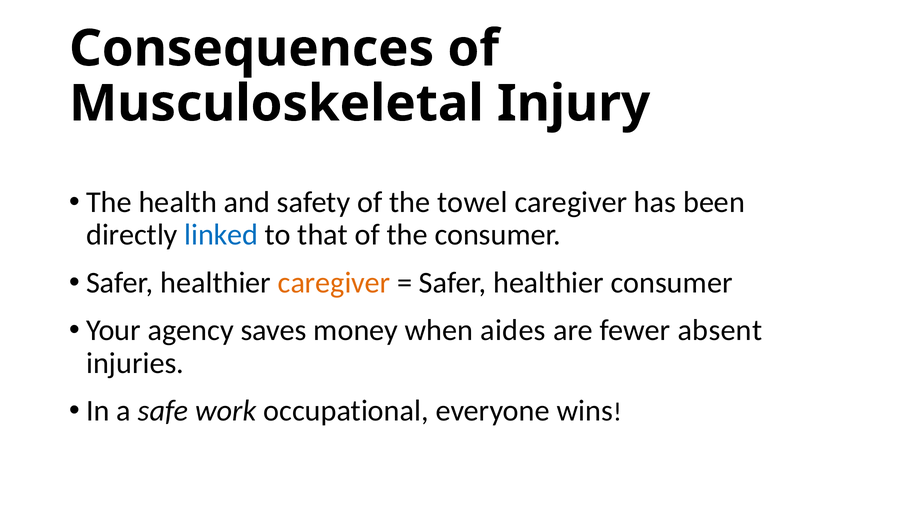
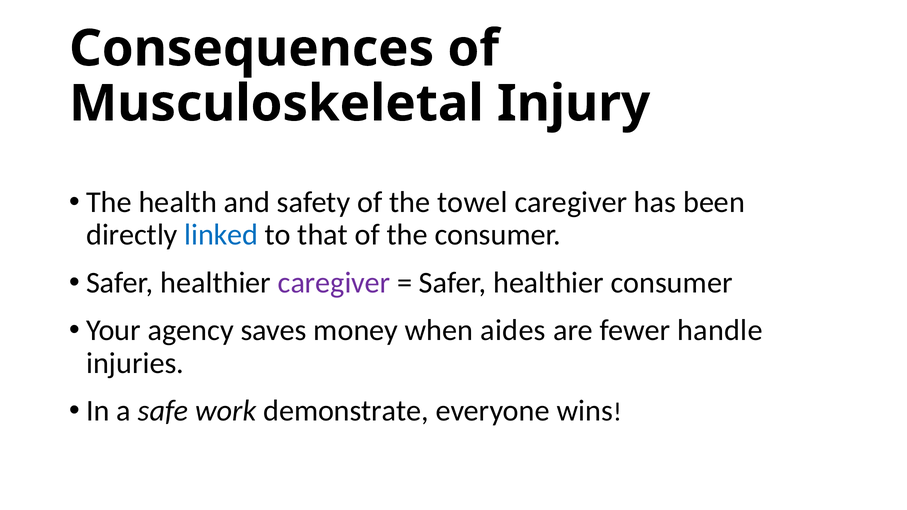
caregiver at (334, 283) colour: orange -> purple
absent: absent -> handle
occupational: occupational -> demonstrate
